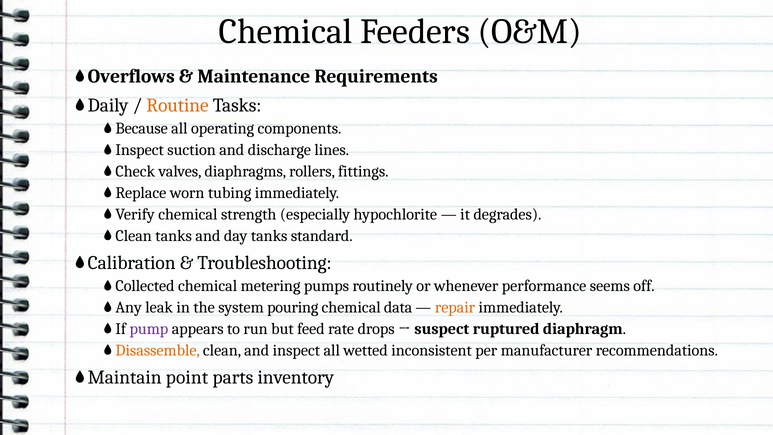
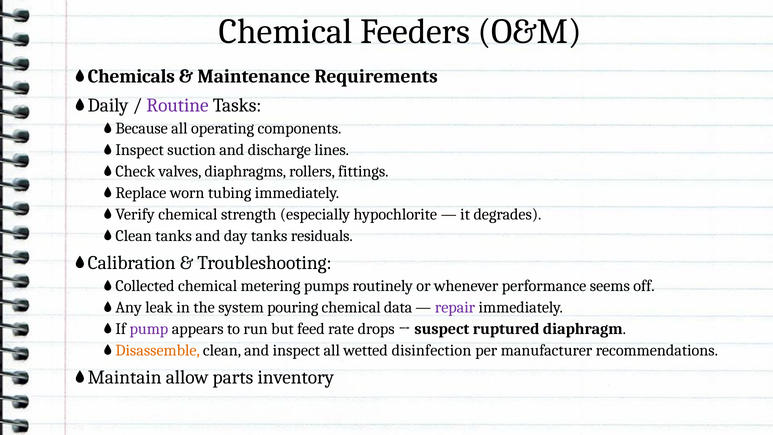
Overflows: Overflows -> Chemicals
Routine colour: orange -> purple
standard: standard -> residuals
repair colour: orange -> purple
inconsistent: inconsistent -> disinfection
point: point -> allow
